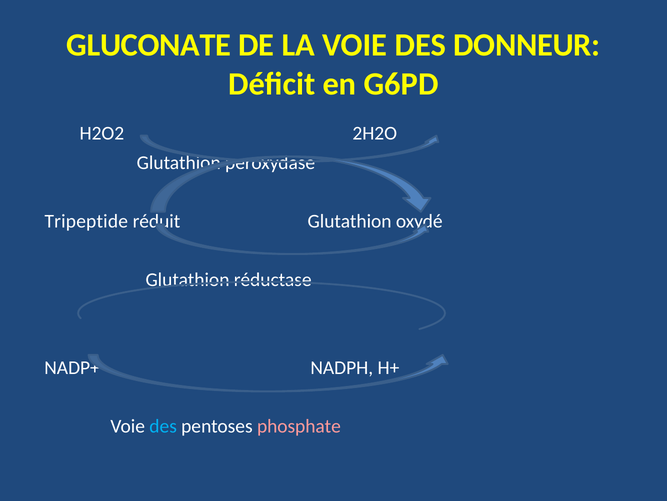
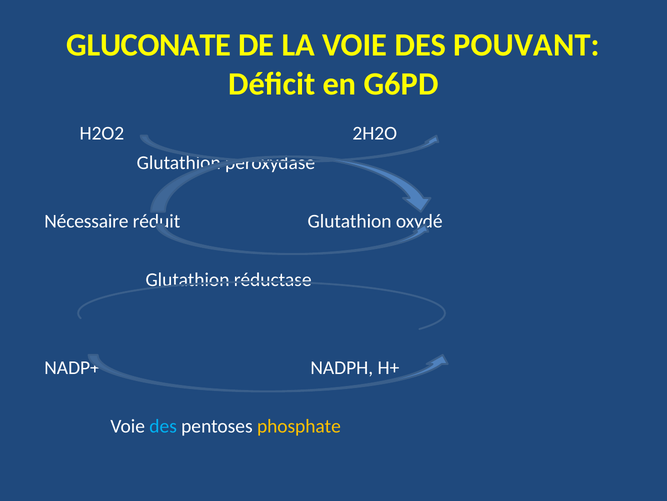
DONNEUR: DONNEUR -> POUVANT
Tripeptide: Tripeptide -> Nécessaire
phosphate colour: pink -> yellow
